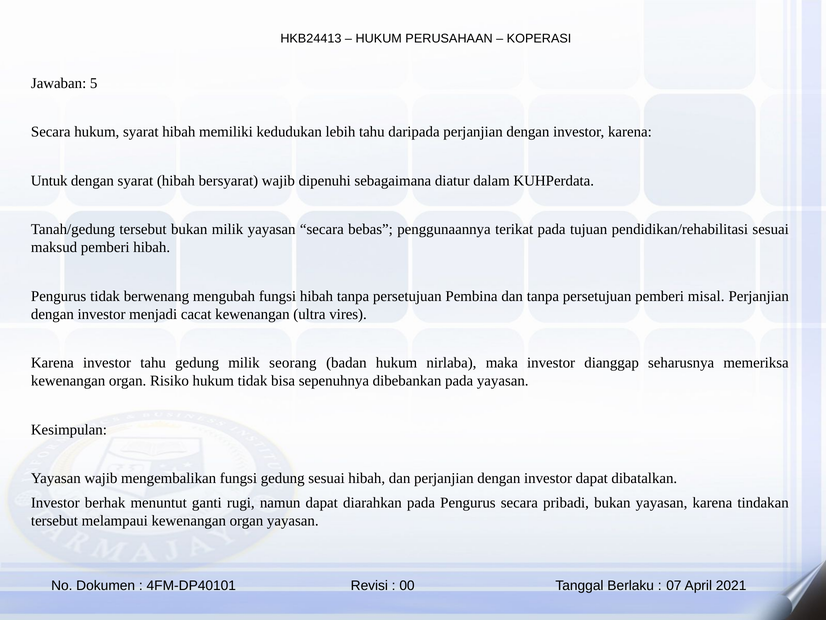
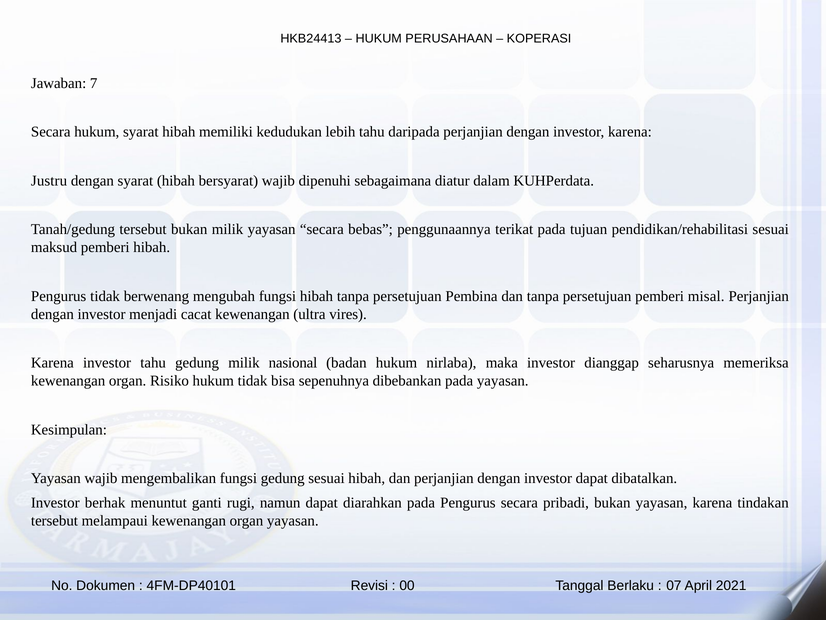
5: 5 -> 7
Untuk: Untuk -> Justru
seorang: seorang -> nasional
